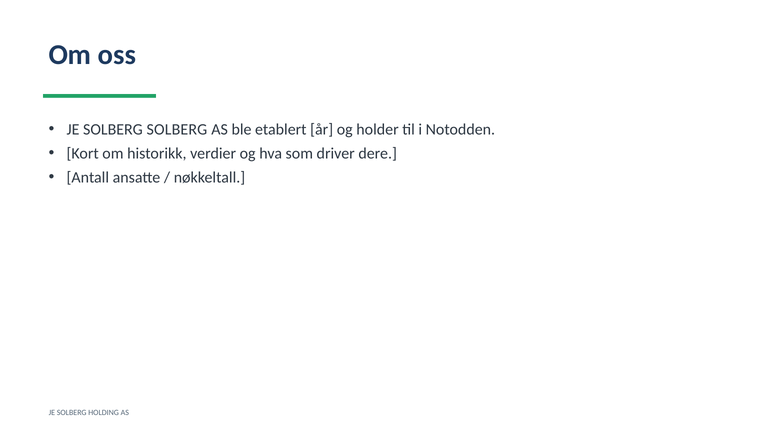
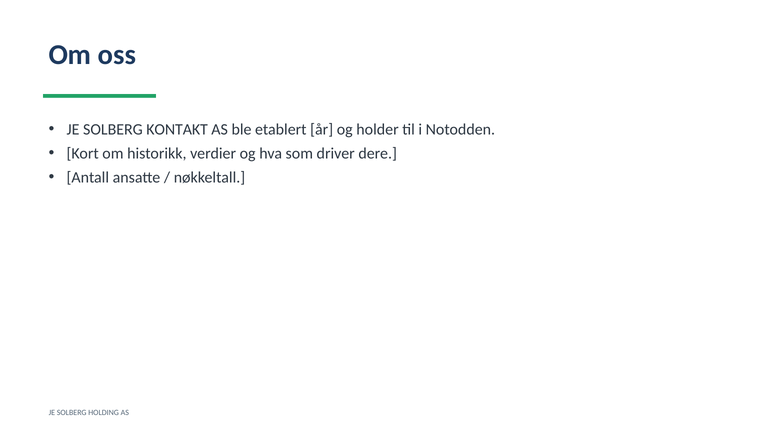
SOLBERG SOLBERG: SOLBERG -> KONTAKT
